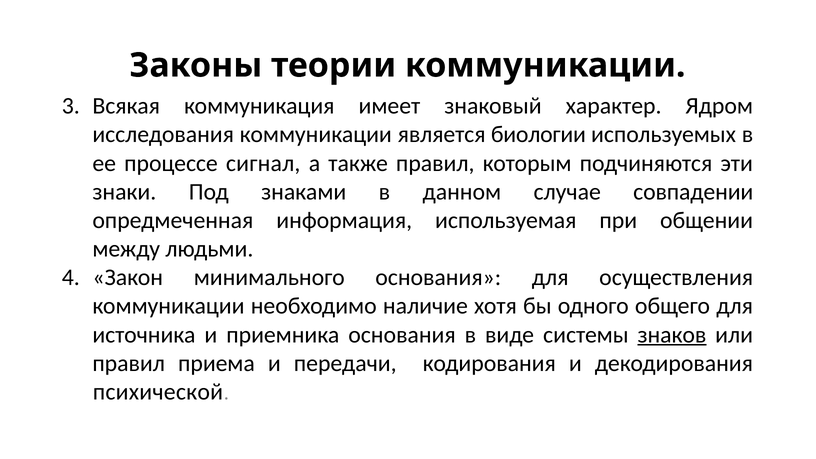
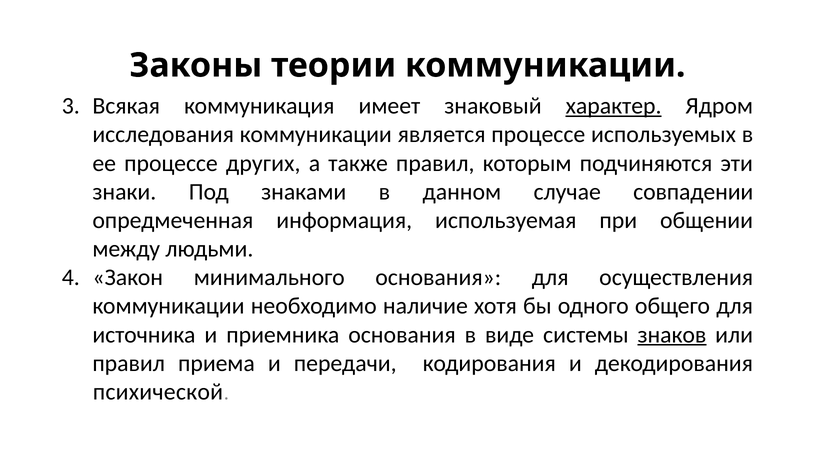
характер underline: none -> present
является биологии: биологии -> процессе
сигнал: сигнал -> других
